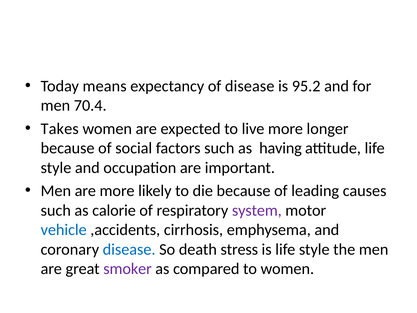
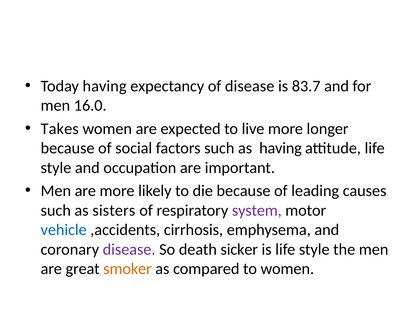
Today means: means -> having
95.2: 95.2 -> 83.7
70.4: 70.4 -> 16.0
calorie: calorie -> sisters
disease at (129, 249) colour: blue -> purple
stress: stress -> sicker
smoker colour: purple -> orange
